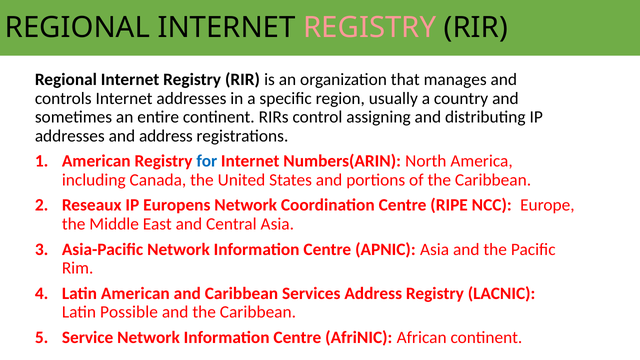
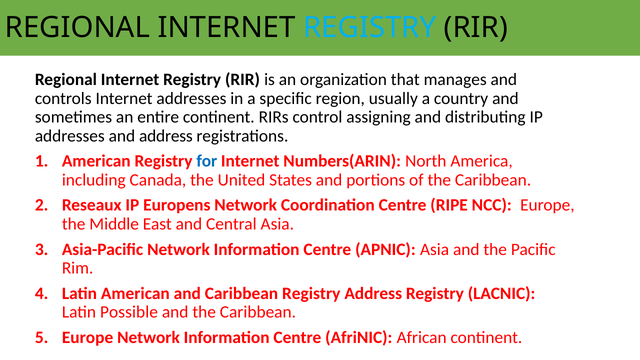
REGISTRY at (370, 28) colour: pink -> light blue
Caribbean Services: Services -> Registry
Service at (88, 338): Service -> Europe
